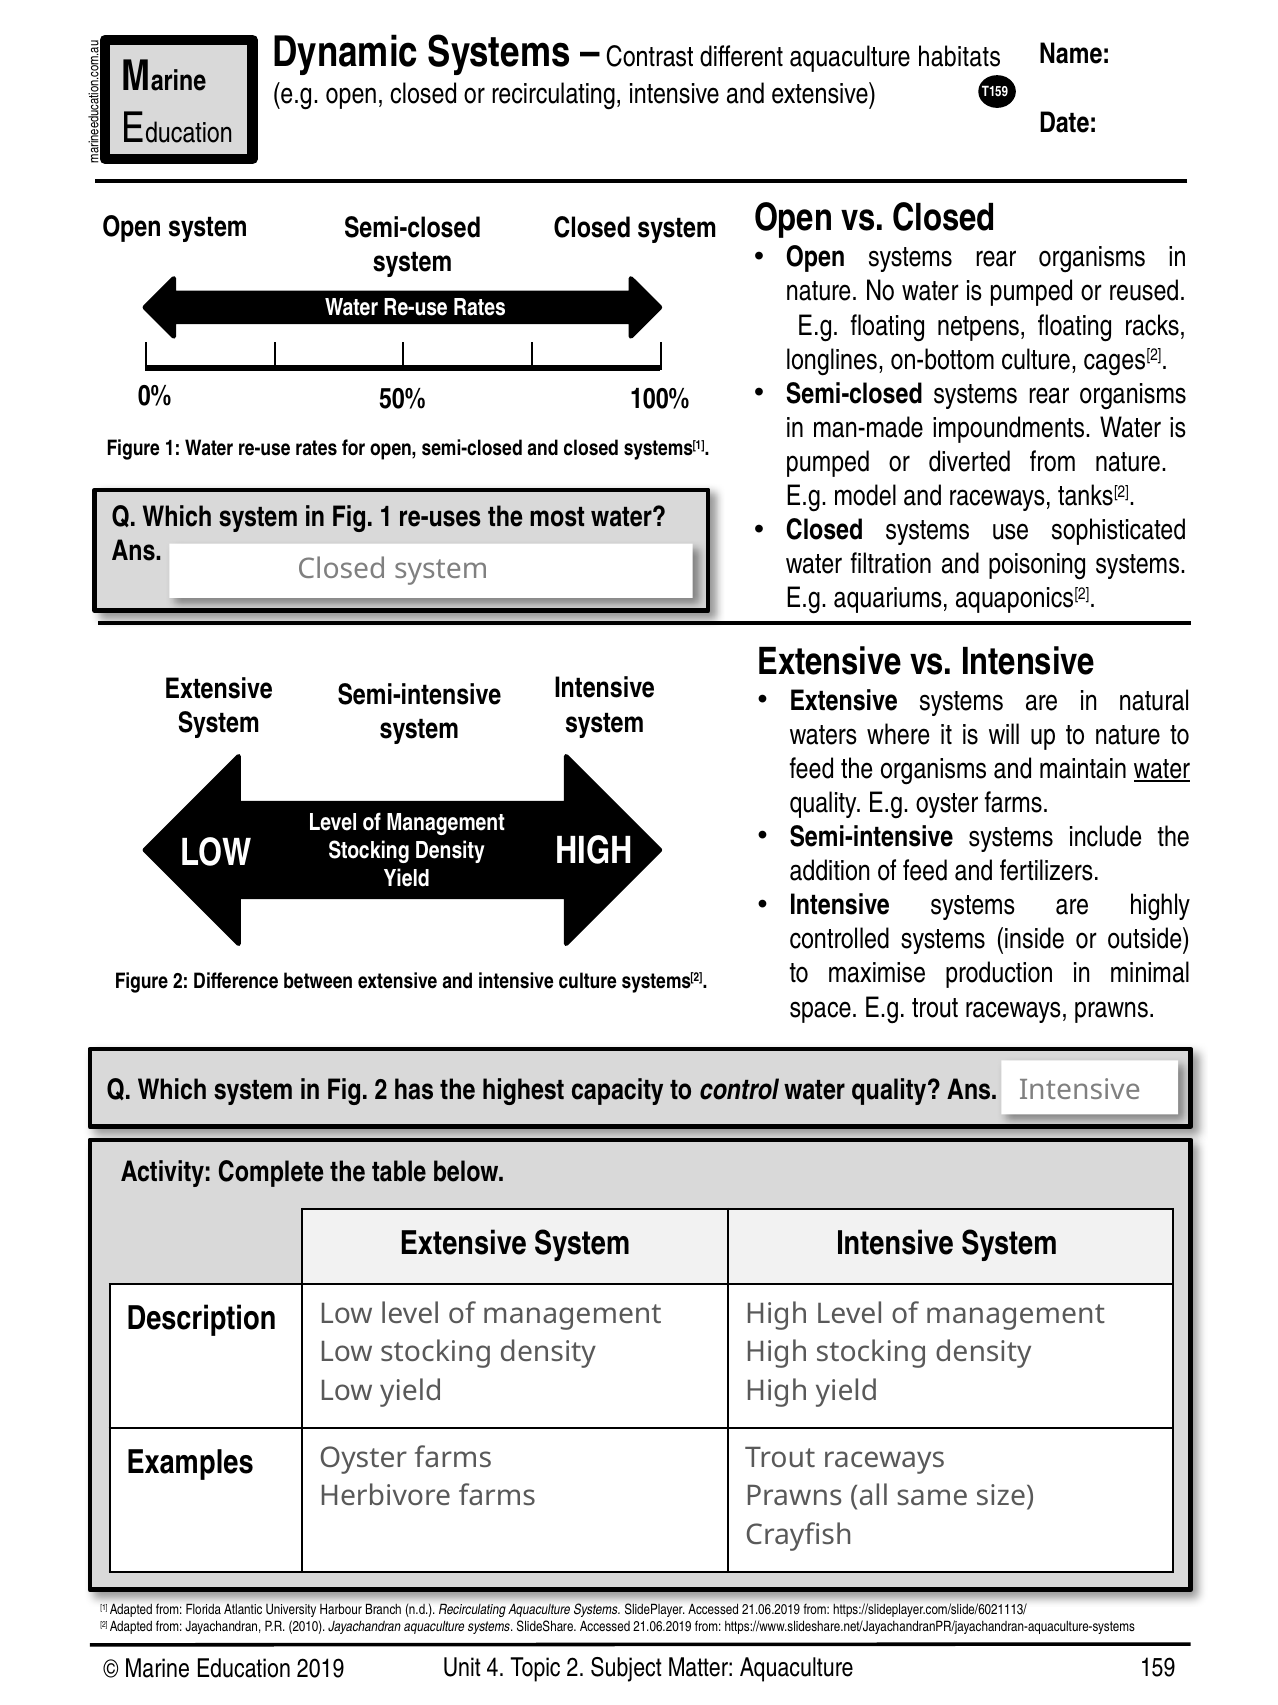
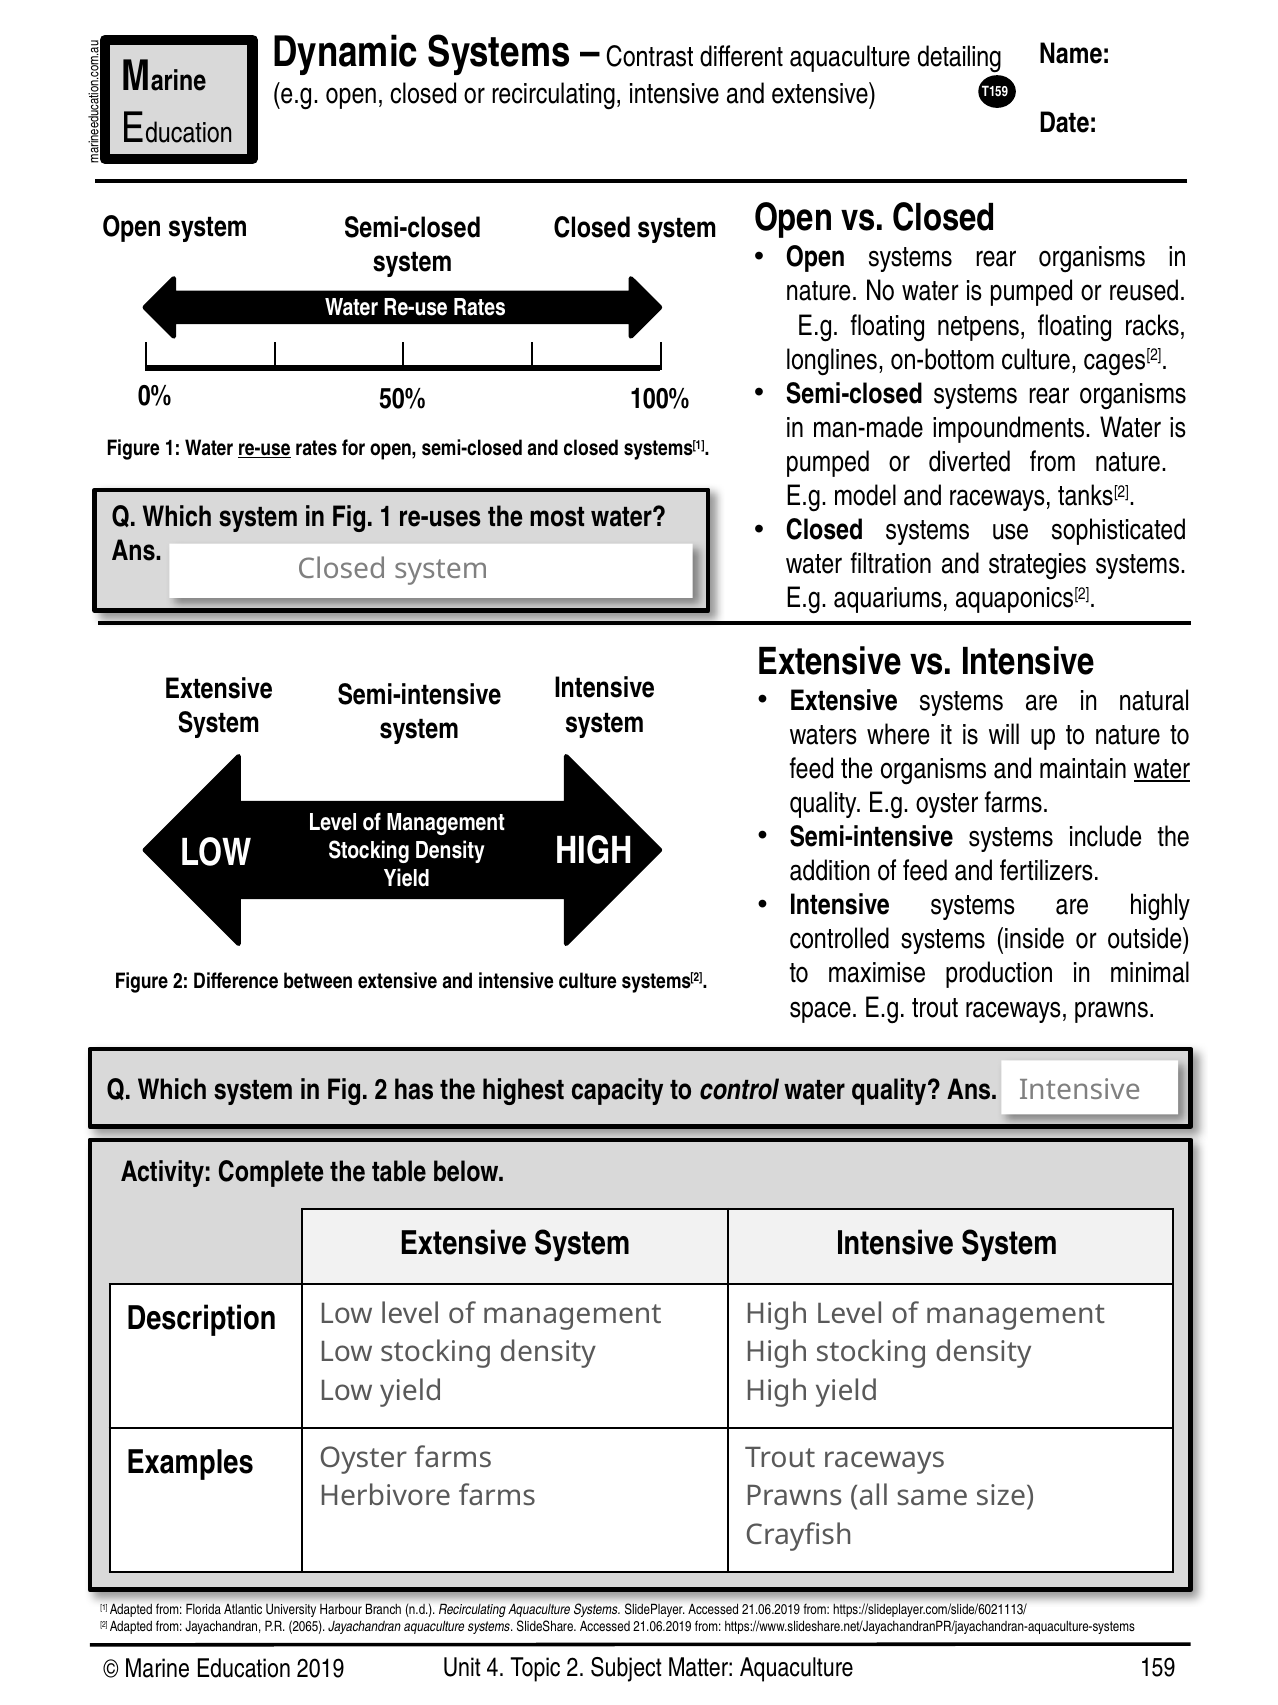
habitats: habitats -> detailing
re-use at (264, 448) underline: none -> present
poisoning: poisoning -> strategies
2010: 2010 -> 2065
